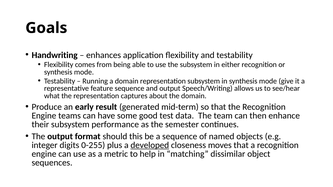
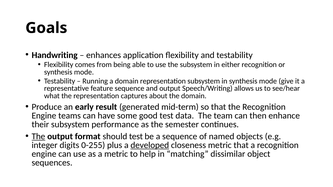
The at (38, 137) underline: none -> present
should this: this -> test
closeness moves: moves -> metric
